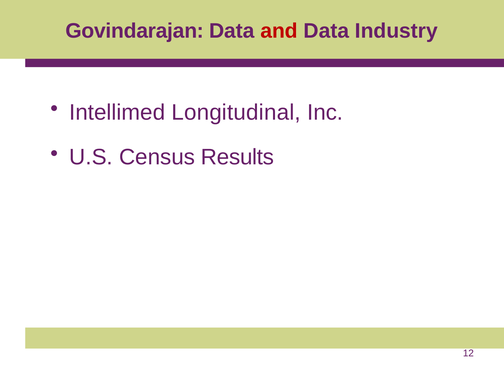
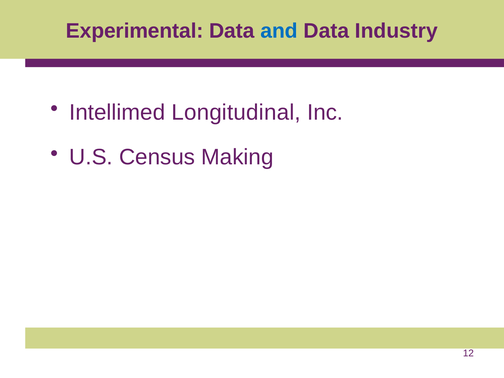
Govindarajan: Govindarajan -> Experimental
and colour: red -> blue
Results: Results -> Making
